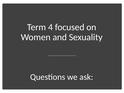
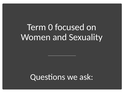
4: 4 -> 0
